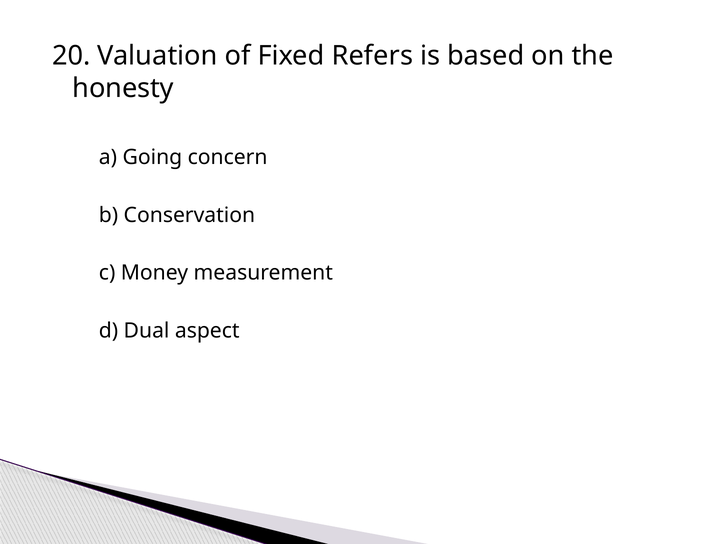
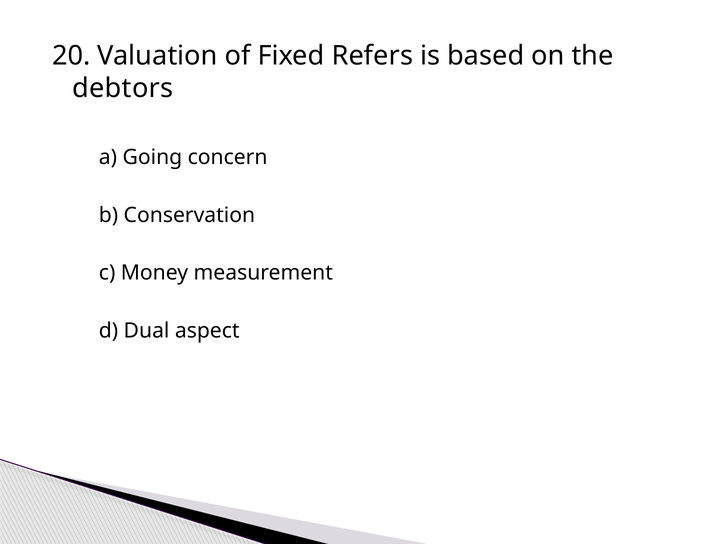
honesty: honesty -> debtors
